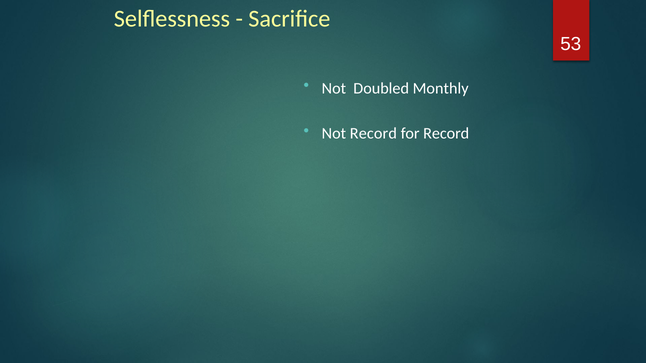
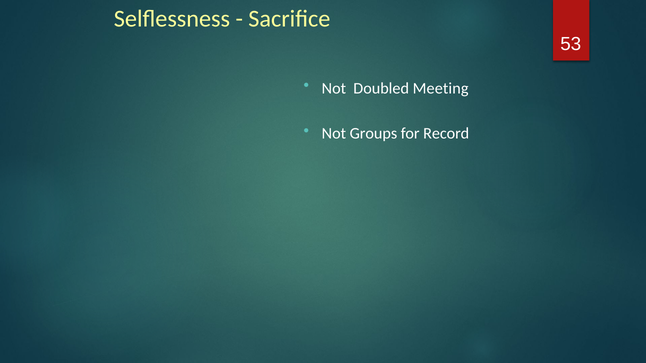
Monthly: Monthly -> Meeting
Not Record: Record -> Groups
